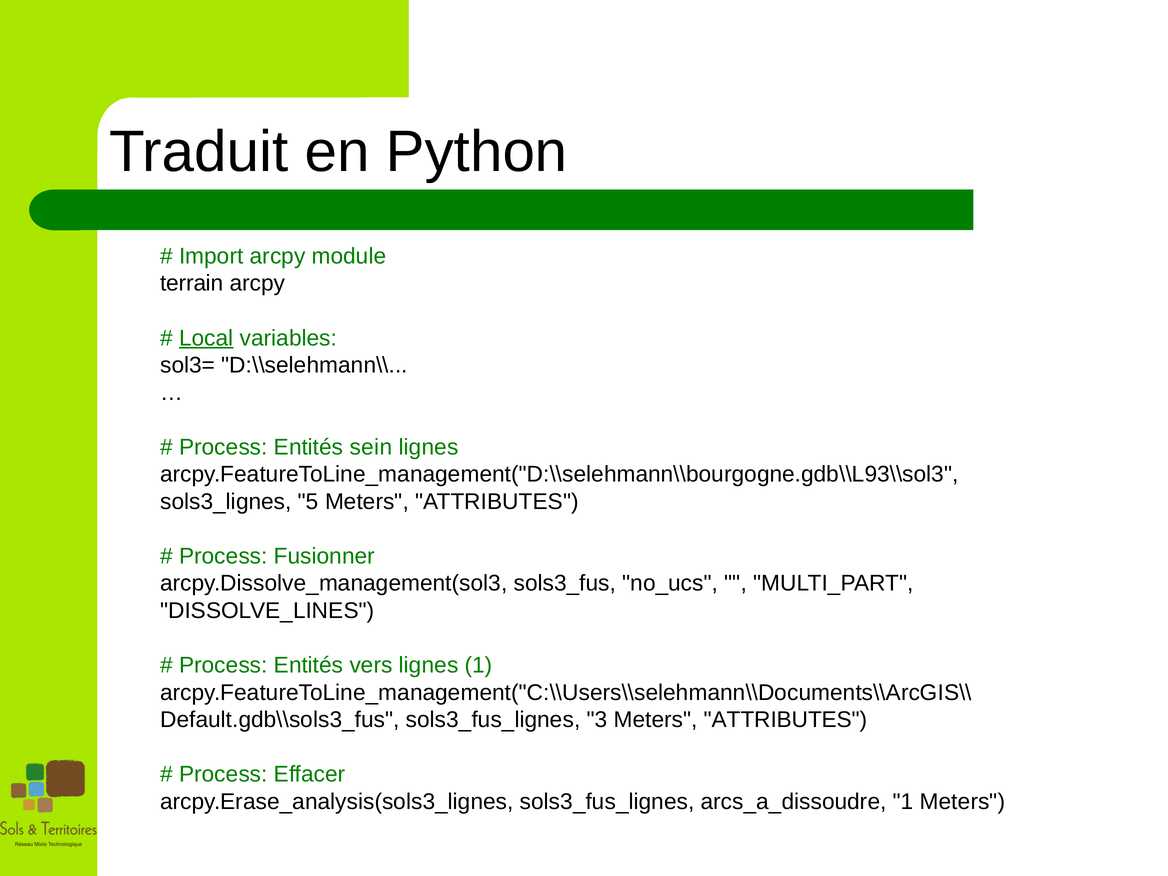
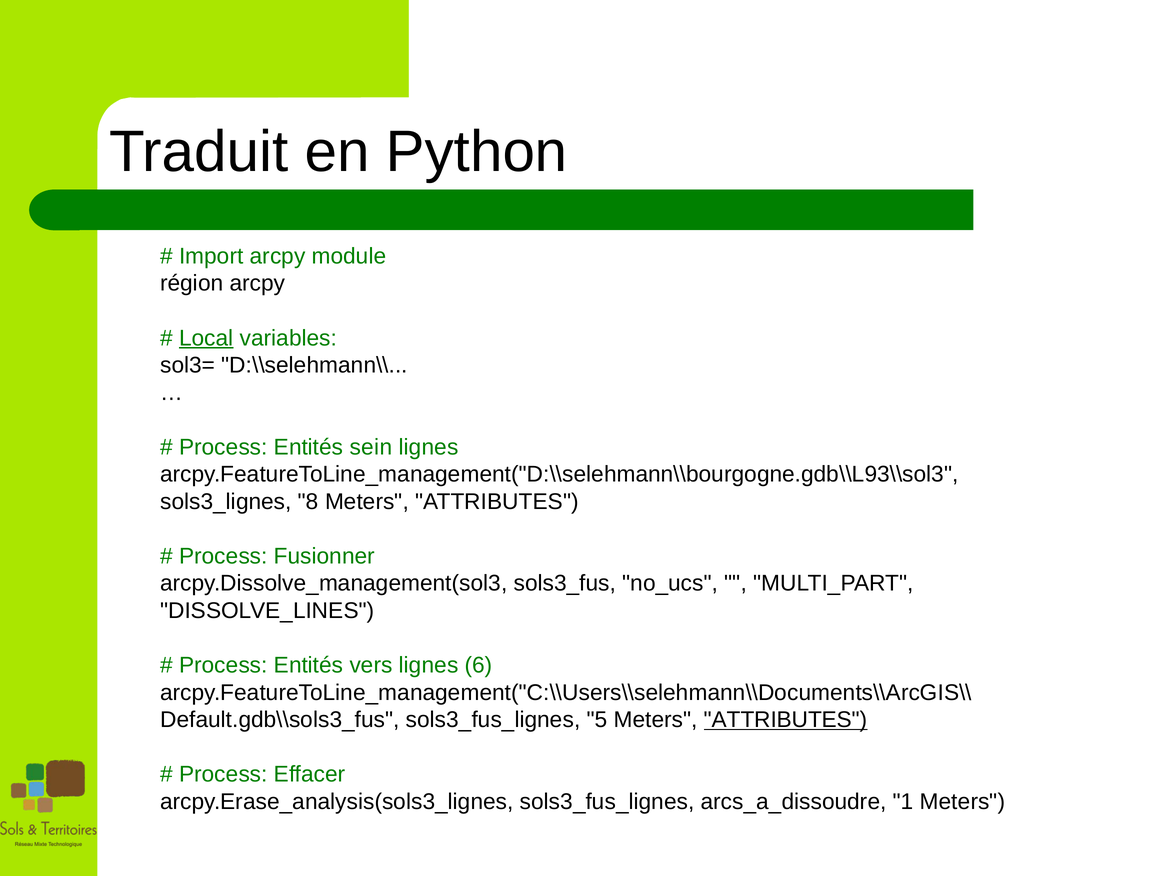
terrain: terrain -> région
5: 5 -> 8
lignes 1: 1 -> 6
3: 3 -> 5
ATTRIBUTES at (786, 720) underline: none -> present
